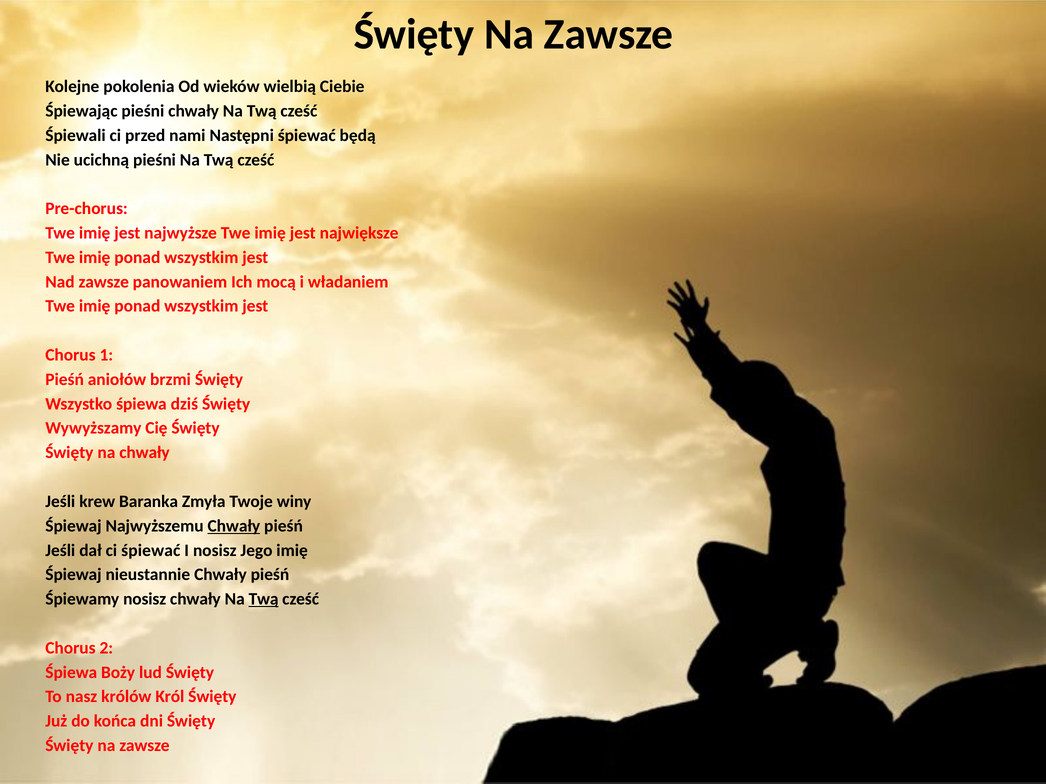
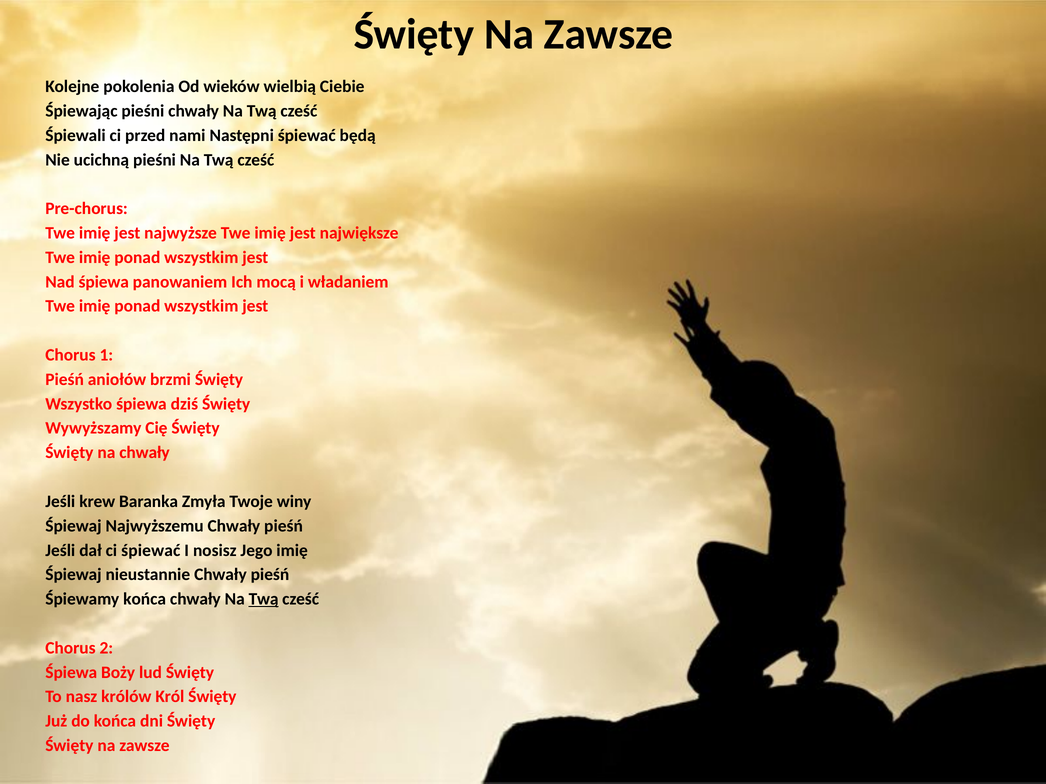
Nad zawsze: zawsze -> śpiewa
Chwały at (234, 526) underline: present -> none
Śpiewamy nosisz: nosisz -> końca
